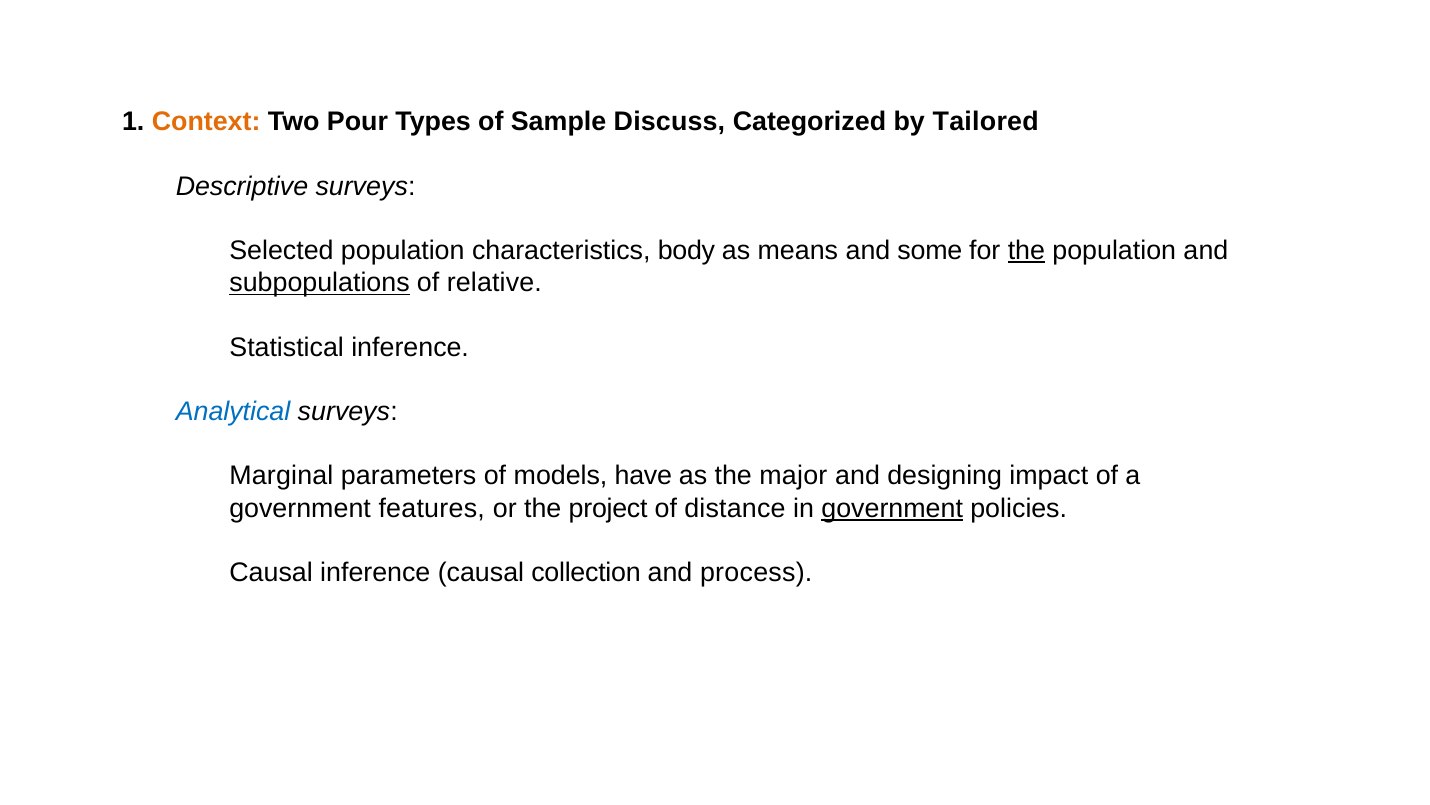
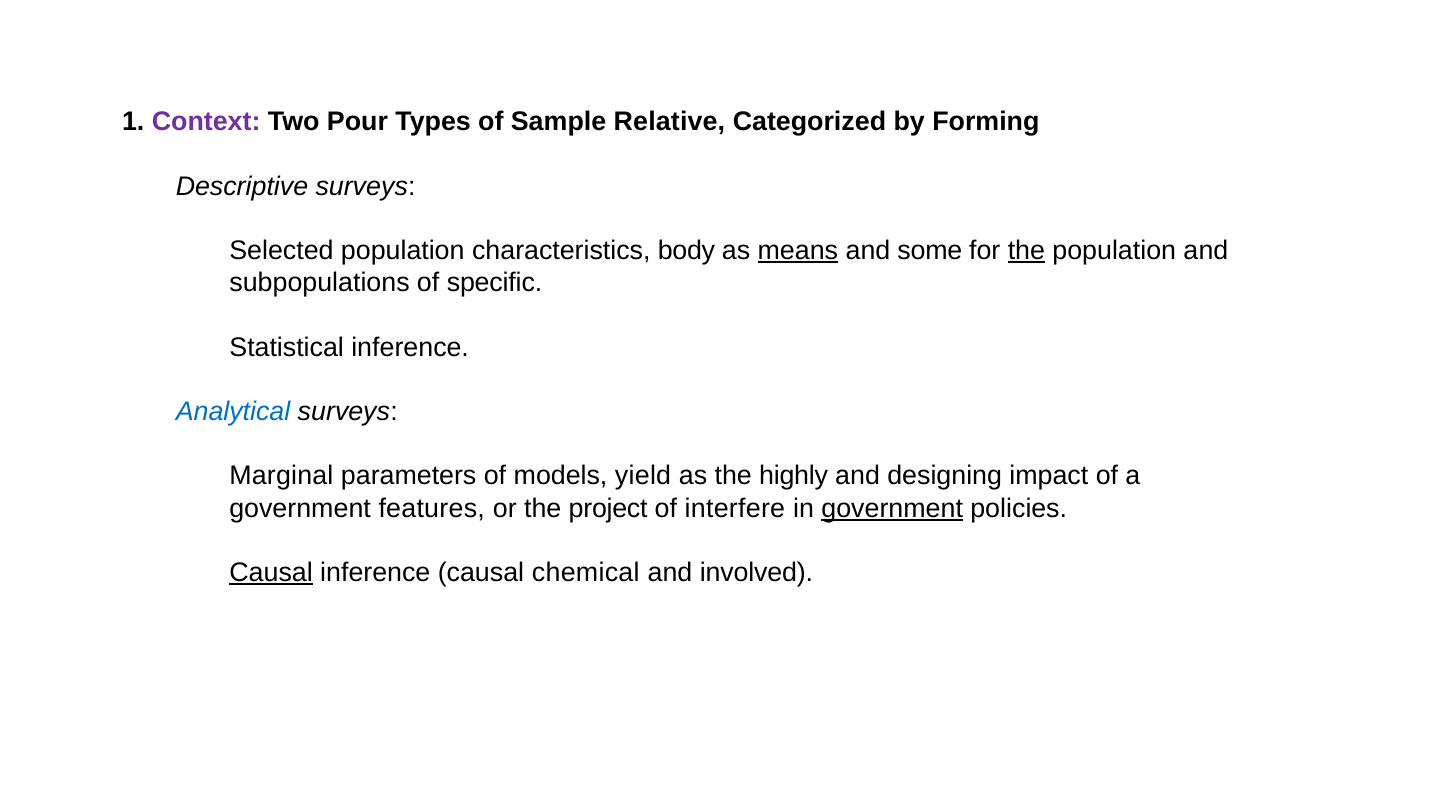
Context colour: orange -> purple
Discuss: Discuss -> Relative
Tailored: Tailored -> Forming
means underline: none -> present
subpopulations underline: present -> none
relative: relative -> specific
have: have -> yield
major: major -> highly
distance: distance -> interfere
Causal at (271, 572) underline: none -> present
collection: collection -> chemical
process: process -> involved
